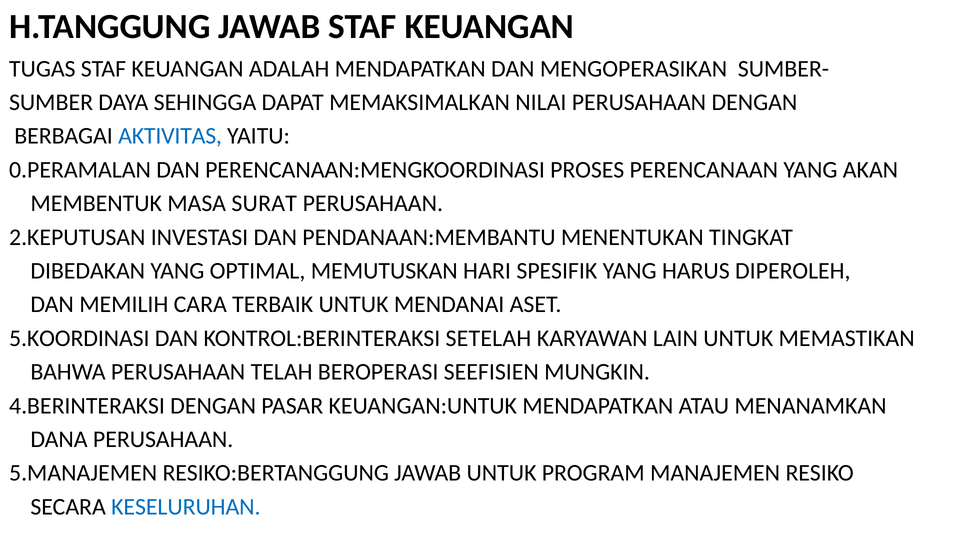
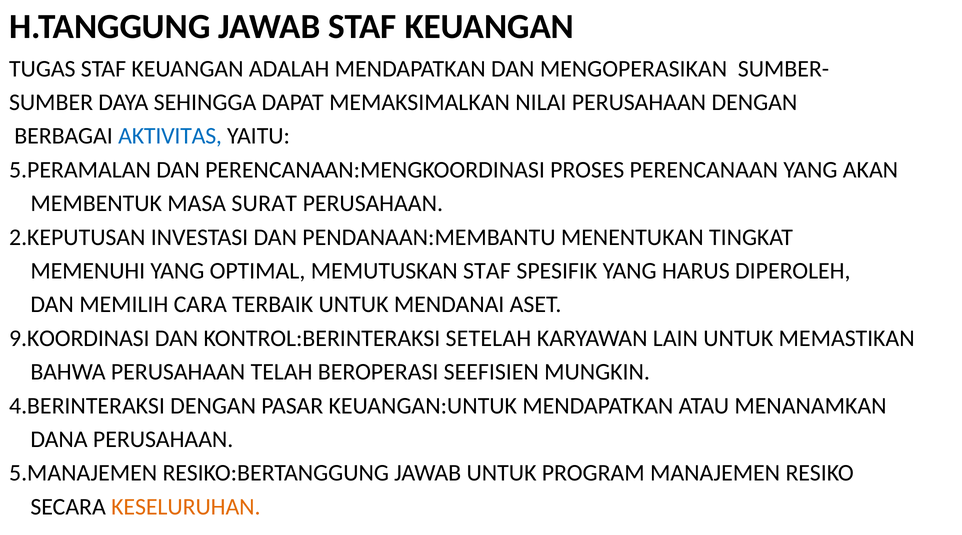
0.PERAMALAN: 0.PERAMALAN -> 5.PERAMALAN
DIBEDAKAN: DIBEDAKAN -> MEMENUHI
MEMUTUSKAN HARI: HARI -> STAF
5.KOORDINASI: 5.KOORDINASI -> 9.KOORDINASI
KESELURUHAN colour: blue -> orange
